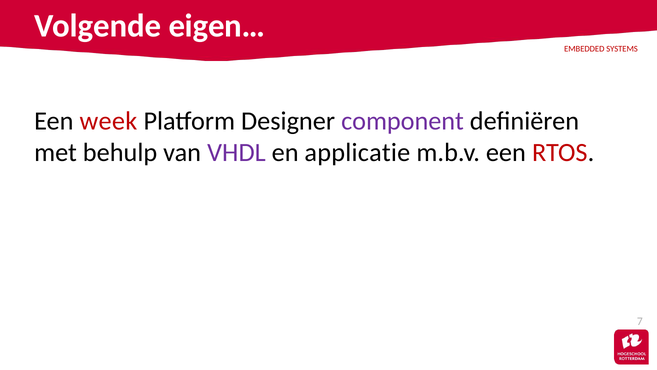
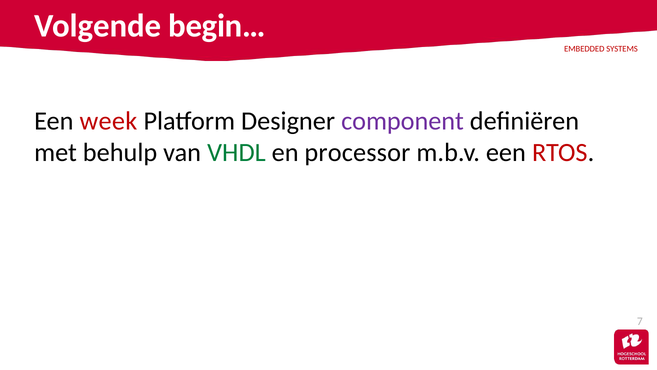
eigen…: eigen… -> begin…
VHDL colour: purple -> green
applicatie: applicatie -> processor
